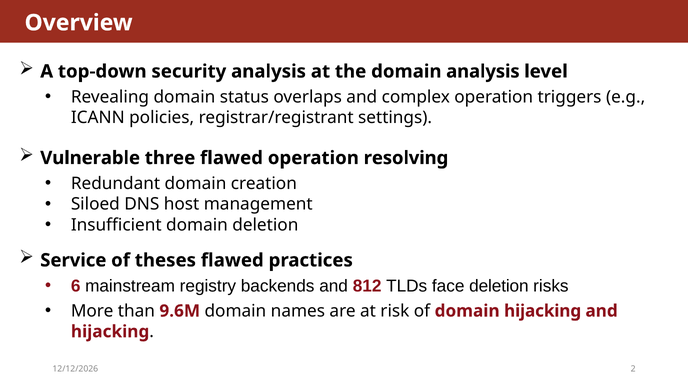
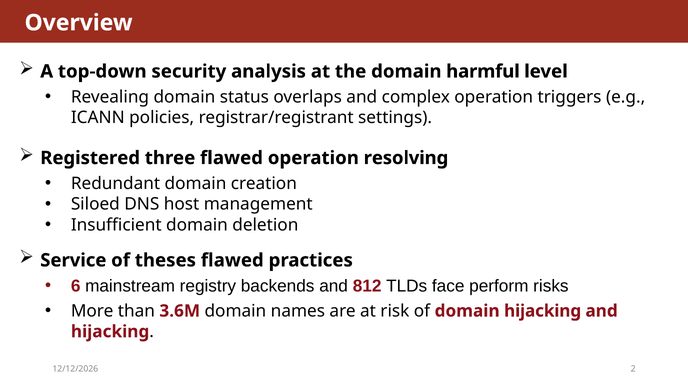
domain analysis: analysis -> harmful
Vulnerable: Vulnerable -> Registered
face deletion: deletion -> perform
9.6M: 9.6M -> 3.6M
